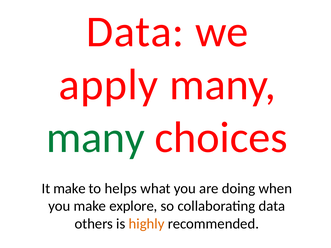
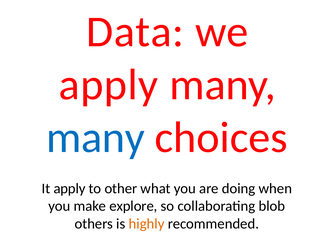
many at (95, 138) colour: green -> blue
It make: make -> apply
helps: helps -> other
collaborating data: data -> blob
